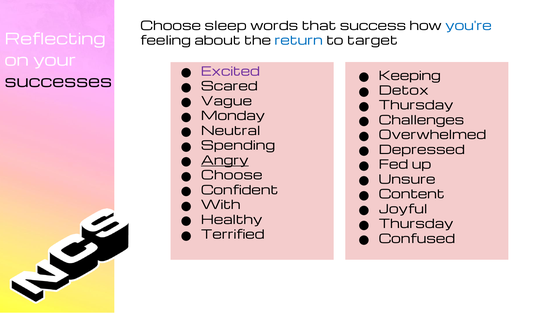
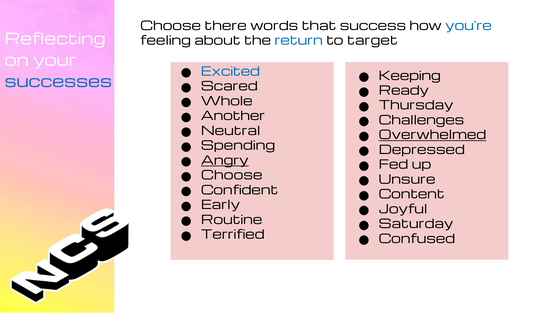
sleep: sleep -> there
Excited colour: purple -> blue
successes colour: black -> blue
Detox: Detox -> Ready
Vague: Vague -> Whole
Monday: Monday -> Another
Overwhelmed underline: none -> present
With: With -> Early
Healthy: Healthy -> Routine
Thursday at (416, 224): Thursday -> Saturday
